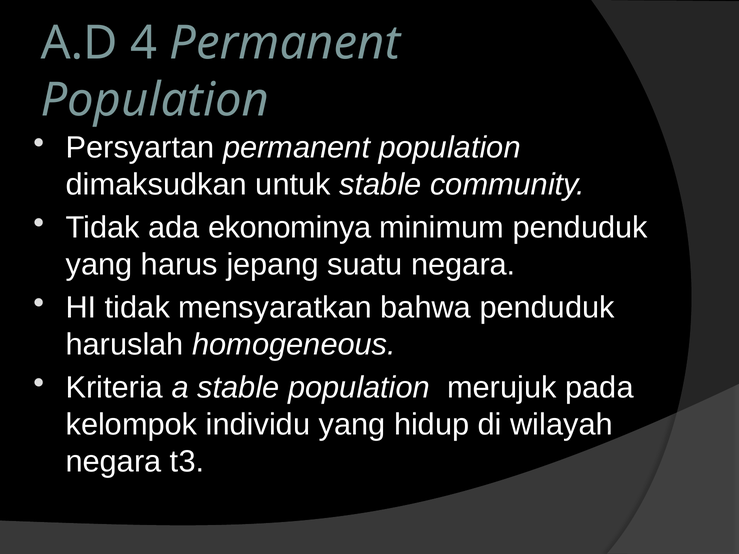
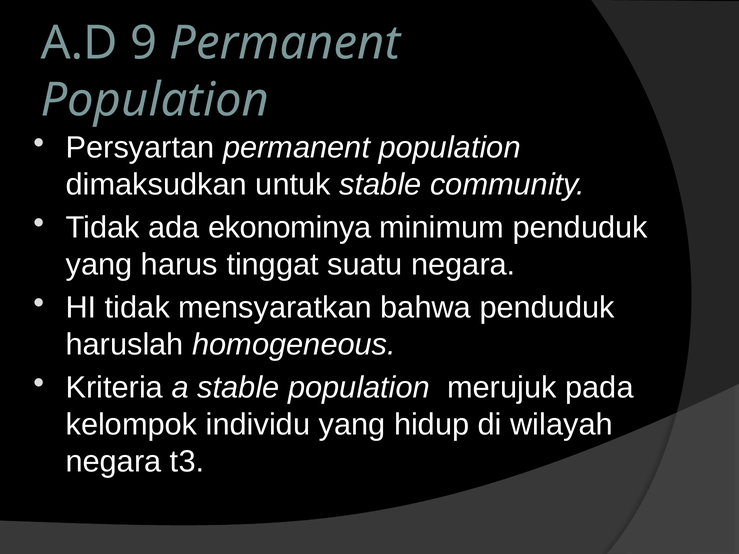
4: 4 -> 9
jepang: jepang -> tinggat
